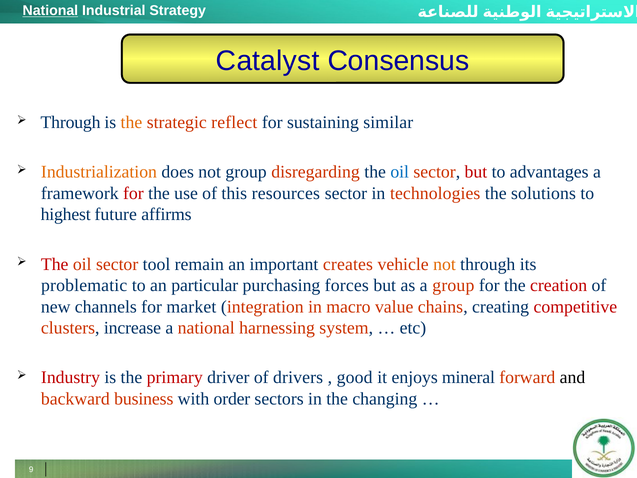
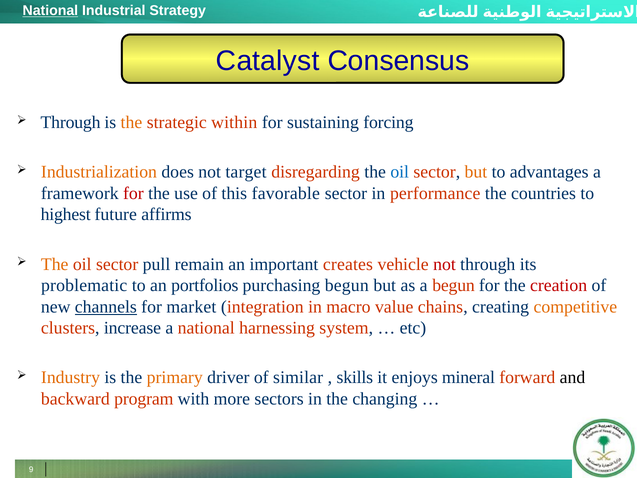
reflect: reflect -> within
similar: similar -> forcing
not group: group -> target
but at (476, 172) colour: red -> orange
resources: resources -> favorable
technologies: technologies -> performance
solutions: solutions -> countries
The at (55, 264) colour: red -> orange
tool: tool -> pull
not at (445, 264) colour: orange -> red
particular: particular -> portfolios
purchasing forces: forces -> begun
a group: group -> begun
channels underline: none -> present
competitive colour: red -> orange
Industry colour: red -> orange
primary colour: red -> orange
drivers: drivers -> similar
good: good -> skills
business: business -> program
order: order -> more
